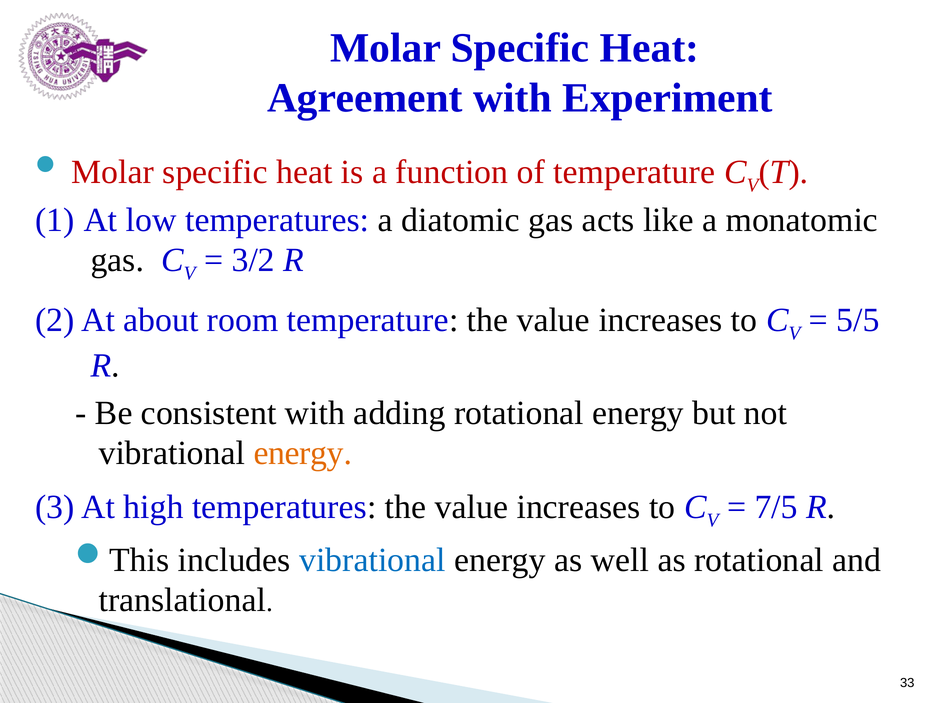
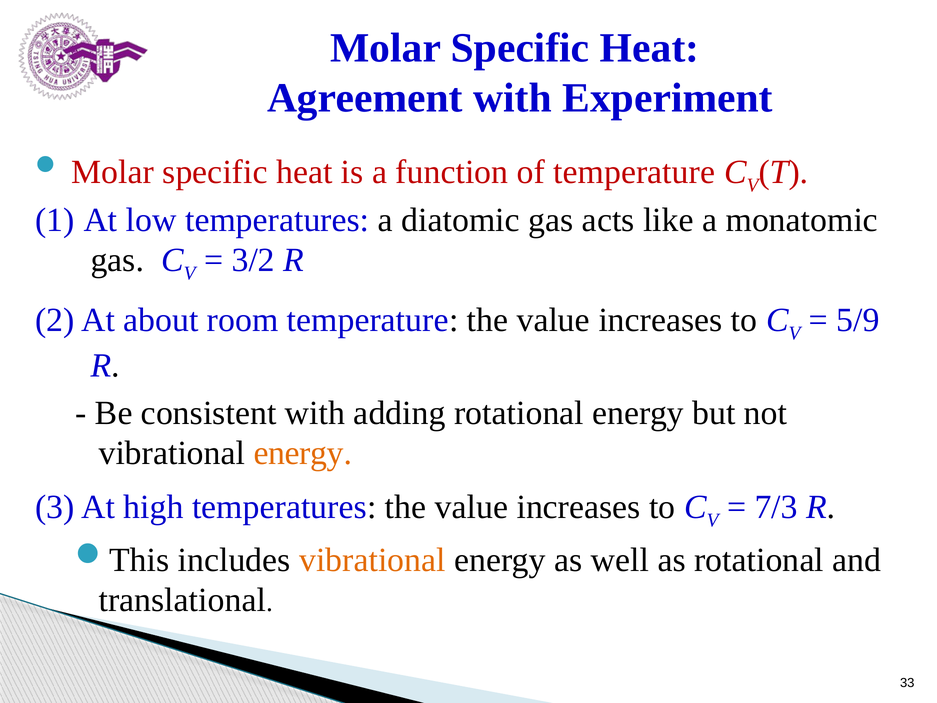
5/5: 5/5 -> 5/9
7/5: 7/5 -> 7/3
vibrational at (372, 560) colour: blue -> orange
